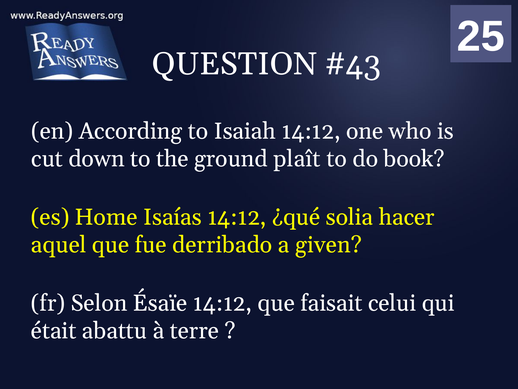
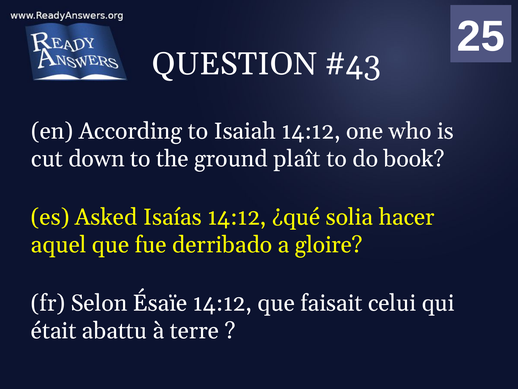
Home: Home -> Asked
given: given -> gloire
